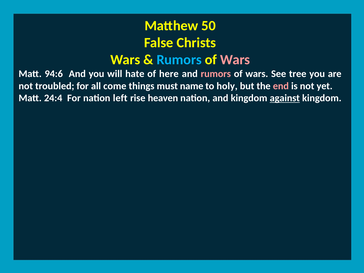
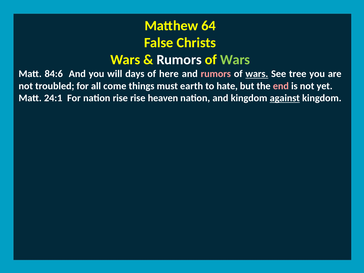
50: 50 -> 64
Rumors at (179, 60) colour: light blue -> white
Wars at (235, 60) colour: pink -> light green
94:6: 94:6 -> 84:6
hate: hate -> days
wars at (257, 74) underline: none -> present
name: name -> earth
holy: holy -> hate
24:4: 24:4 -> 24:1
nation left: left -> rise
